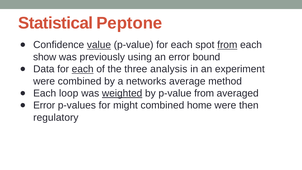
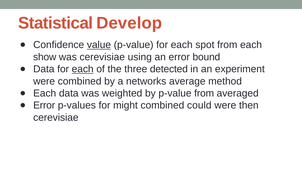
Peptone: Peptone -> Develop
from at (227, 45) underline: present -> none
was previously: previously -> cerevisiae
analysis: analysis -> detected
Each loop: loop -> data
weighted underline: present -> none
home: home -> could
regulatory at (56, 117): regulatory -> cerevisiae
